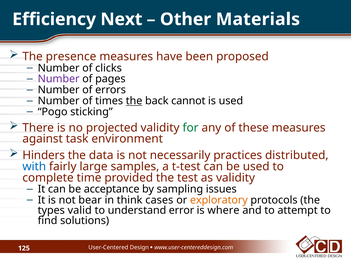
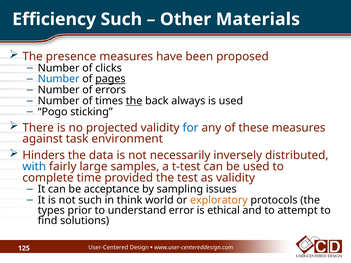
Efficiency Next: Next -> Such
Number at (59, 79) colour: purple -> blue
pages underline: none -> present
cannot: cannot -> always
for colour: green -> blue
practices: practices -> inversely
not bear: bear -> such
cases: cases -> world
valid: valid -> prior
where: where -> ethical
